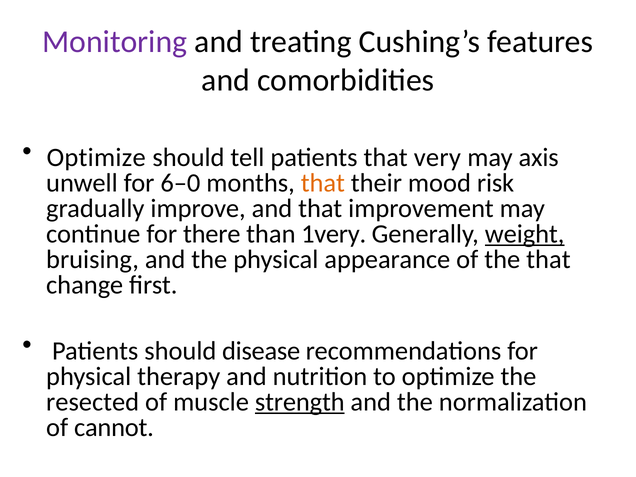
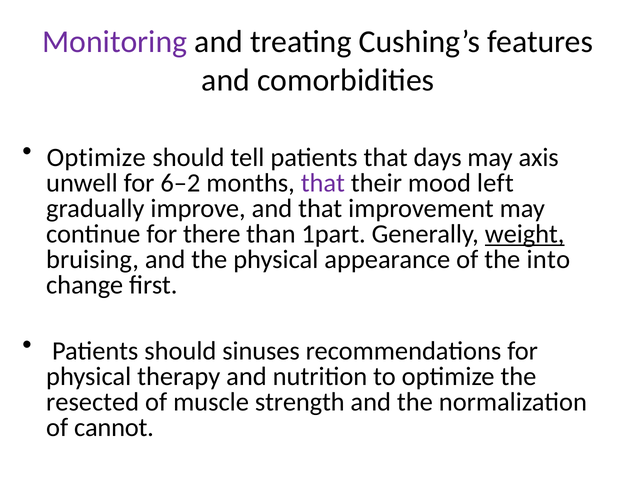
very: very -> days
6–0: 6–0 -> 6–2
that at (323, 183) colour: orange -> purple
risk: risk -> left
1very: 1very -> 1part
the that: that -> into
disease: disease -> sinuses
strength underline: present -> none
